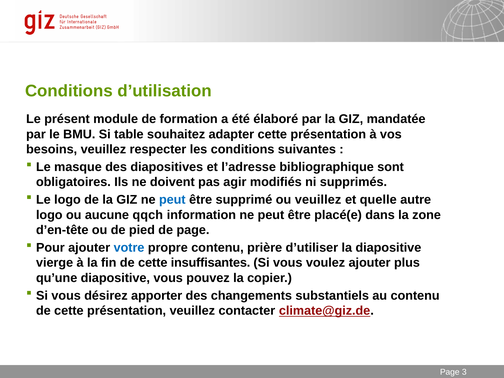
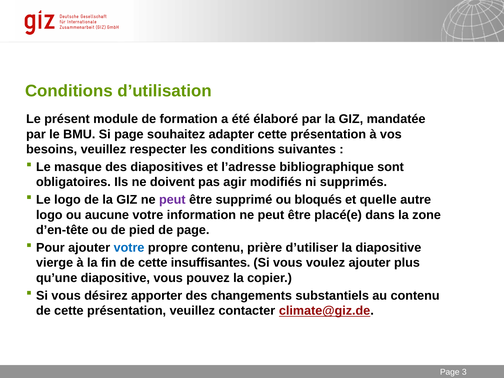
Si table: table -> page
peut at (172, 200) colour: blue -> purple
ou veuillez: veuillez -> bloqués
aucune qqch: qqch -> votre
